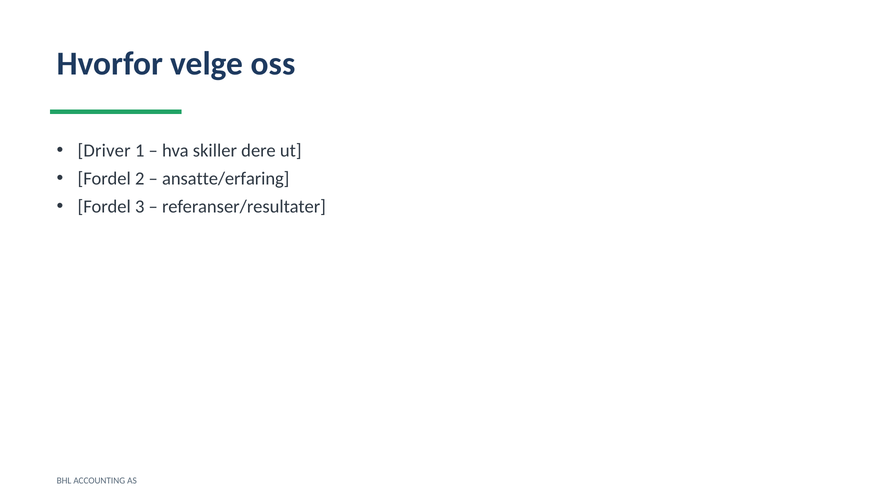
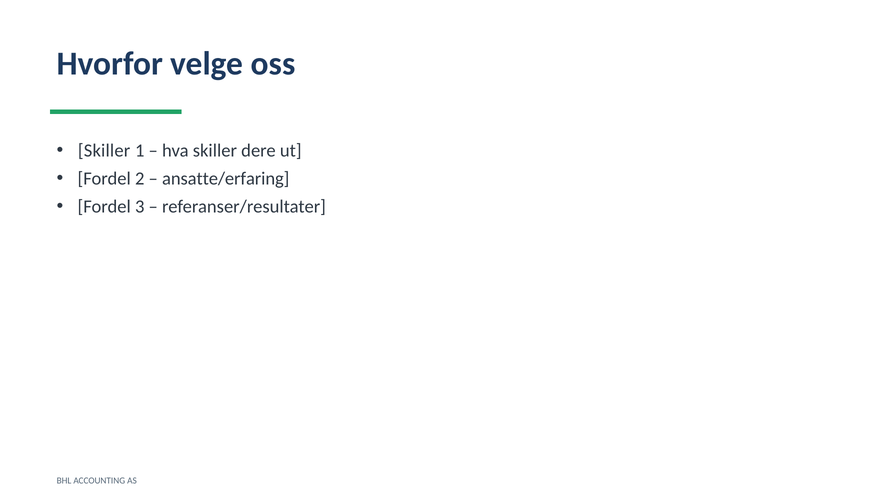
Driver at (104, 151): Driver -> Skiller
